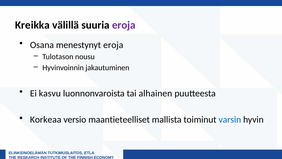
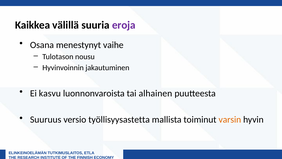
Kreikka: Kreikka -> Kaikkea
menestynyt eroja: eroja -> vaihe
Korkeaa: Korkeaa -> Suuruus
maantieteelliset: maantieteelliset -> työllisyysastetta
varsin colour: blue -> orange
